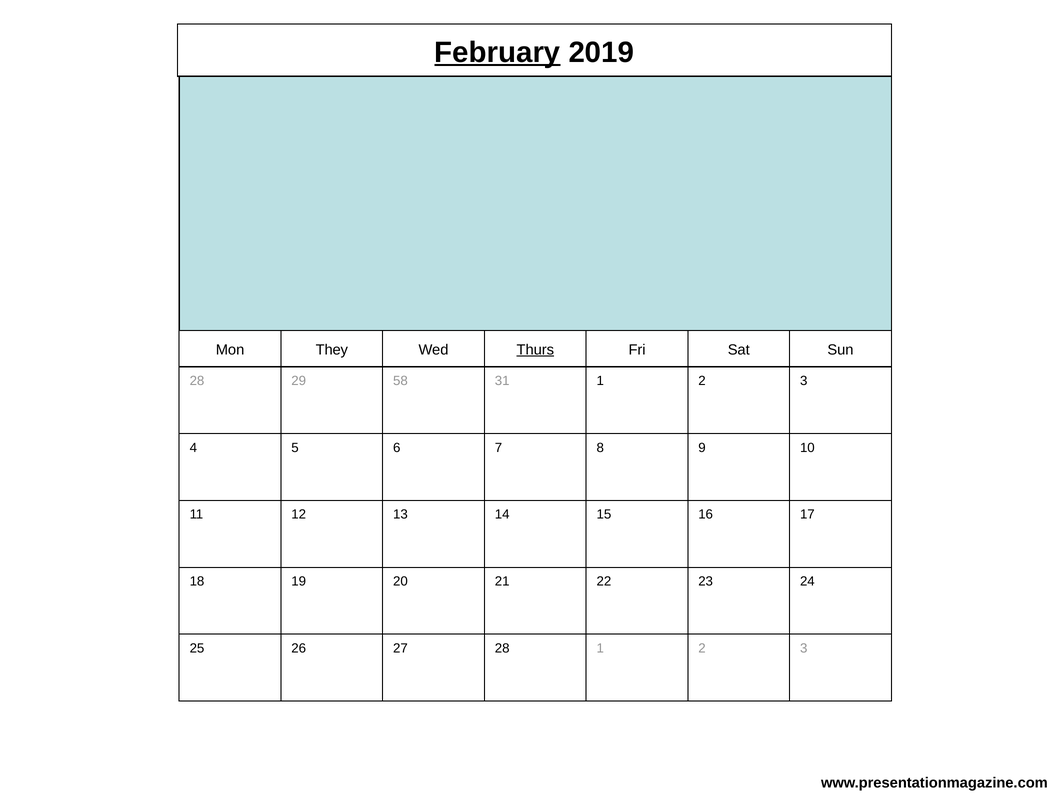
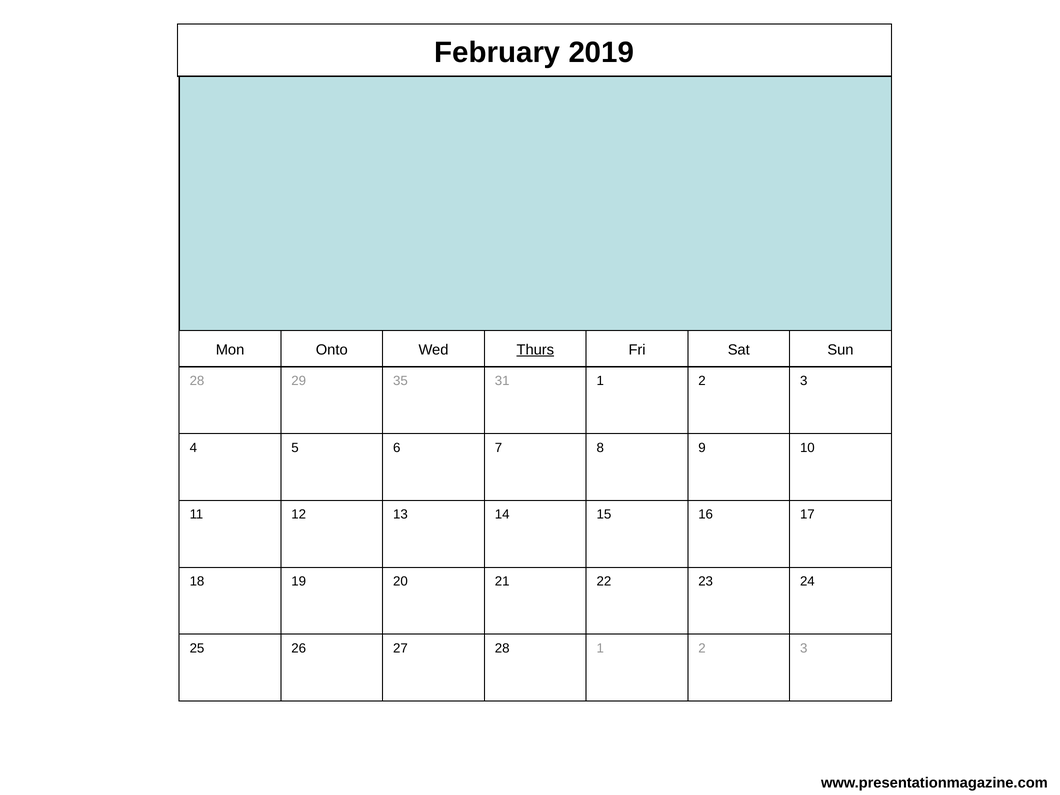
February underline: present -> none
They: They -> Onto
58: 58 -> 35
